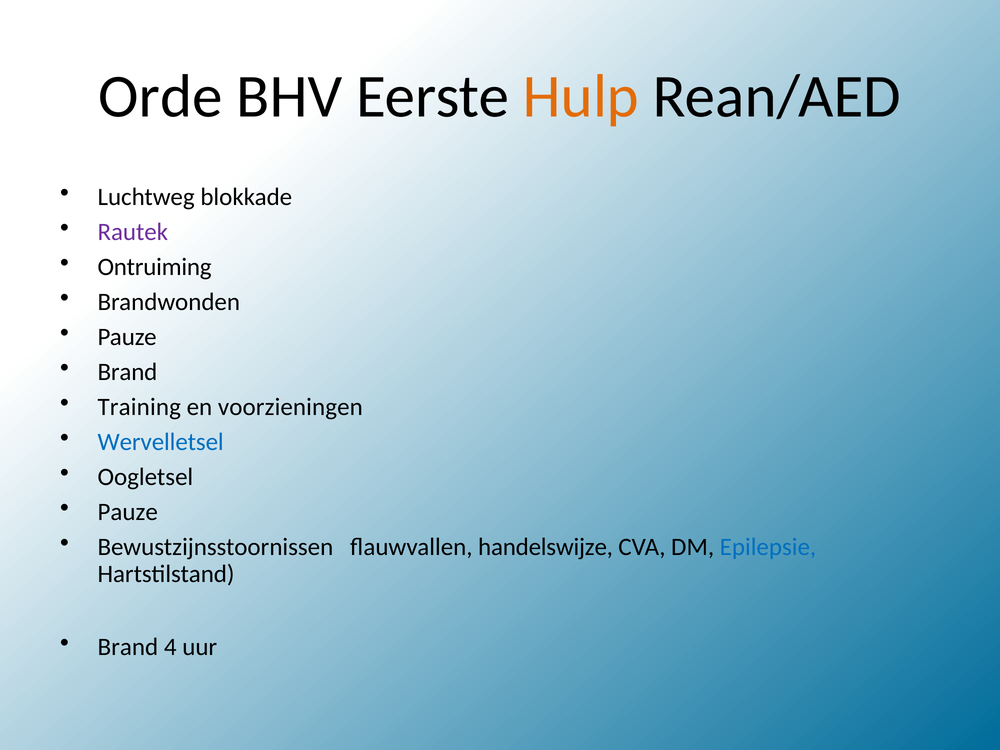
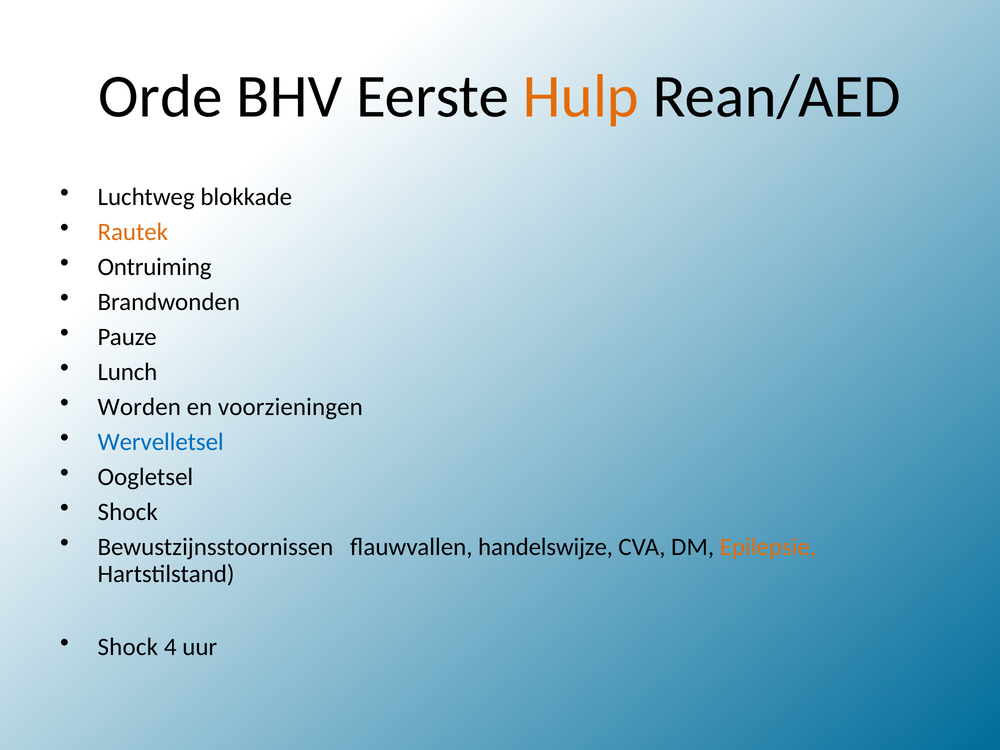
Rautek colour: purple -> orange
Brand at (127, 372): Brand -> Lunch
Training: Training -> Worden
Pauze at (128, 512): Pauze -> Shock
Epilepsie colour: blue -> orange
Brand at (128, 647): Brand -> Shock
